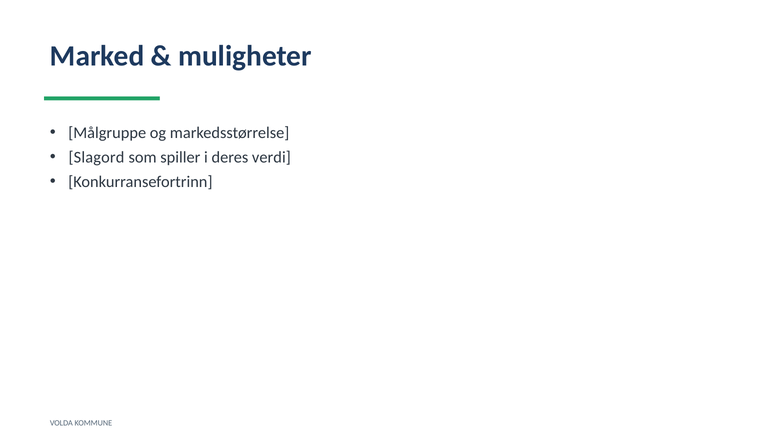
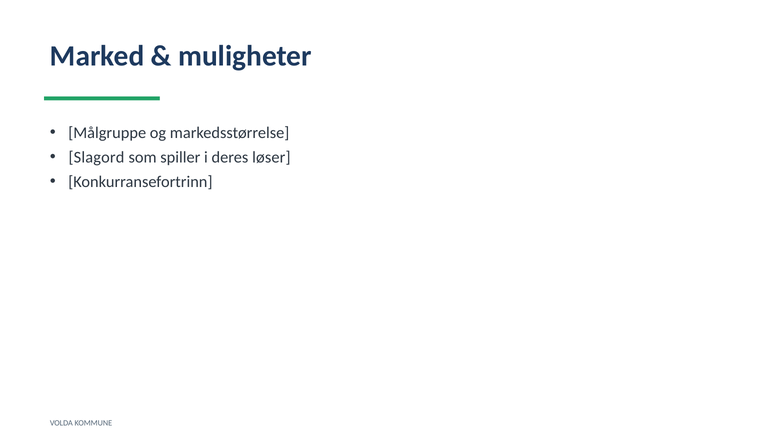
verdi: verdi -> løser
